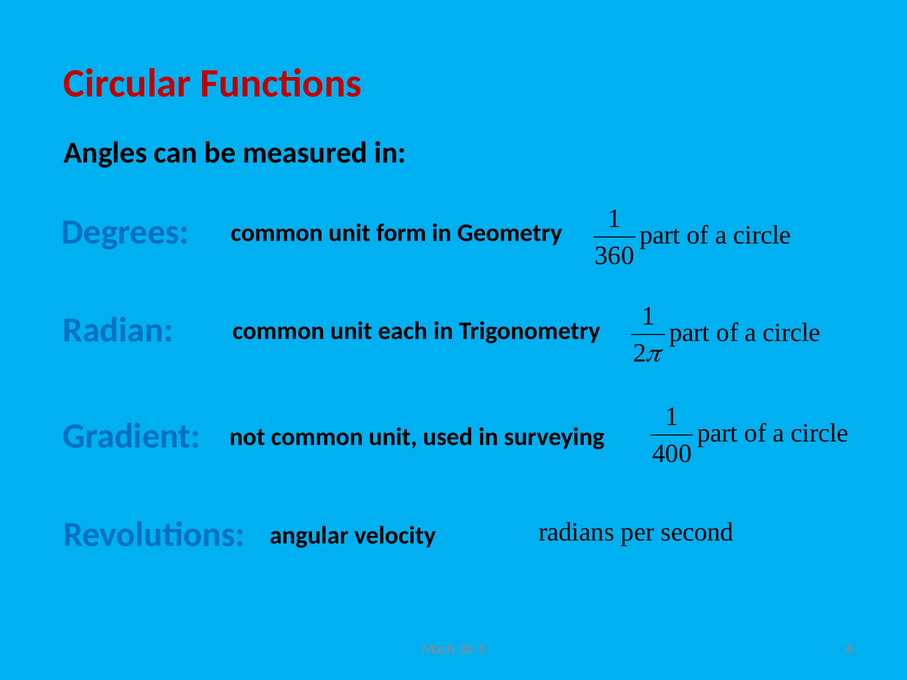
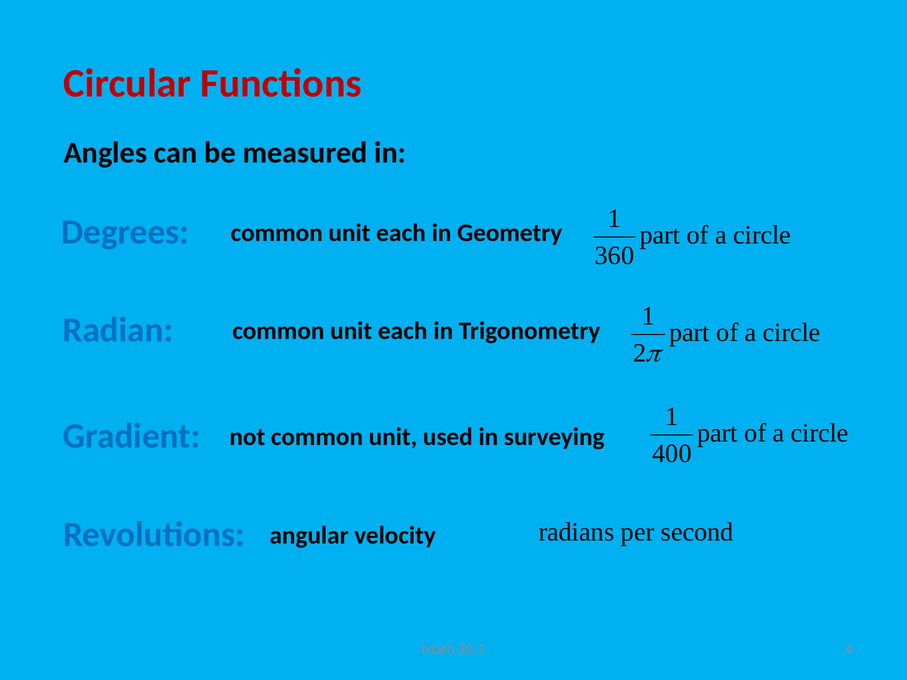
Degrees common unit form: form -> each
